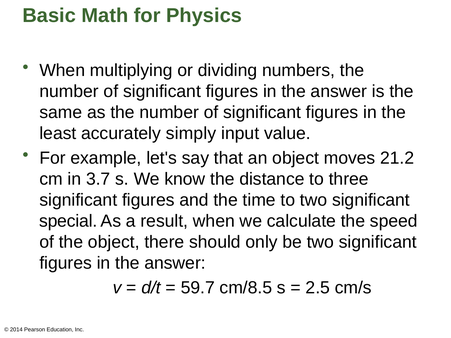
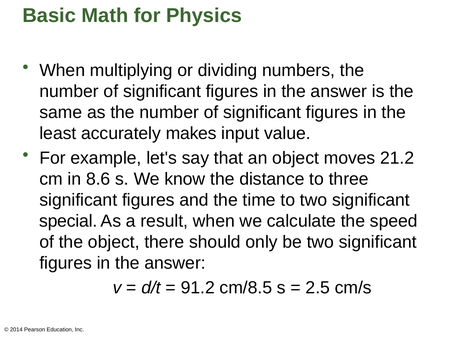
simply: simply -> makes
3.7: 3.7 -> 8.6
59.7: 59.7 -> 91.2
